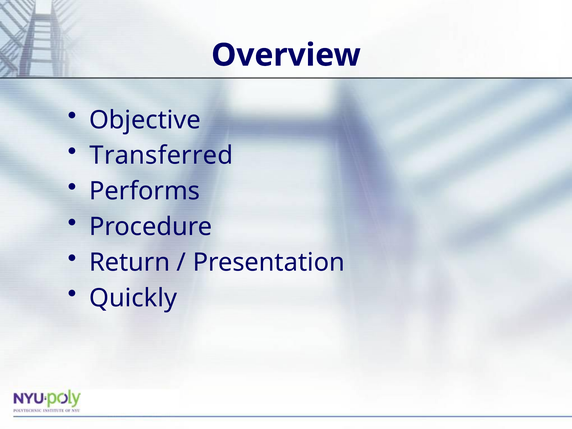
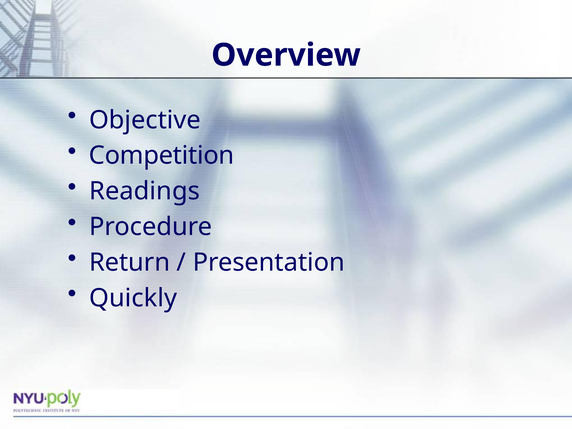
Transferred: Transferred -> Competition
Performs: Performs -> Readings
